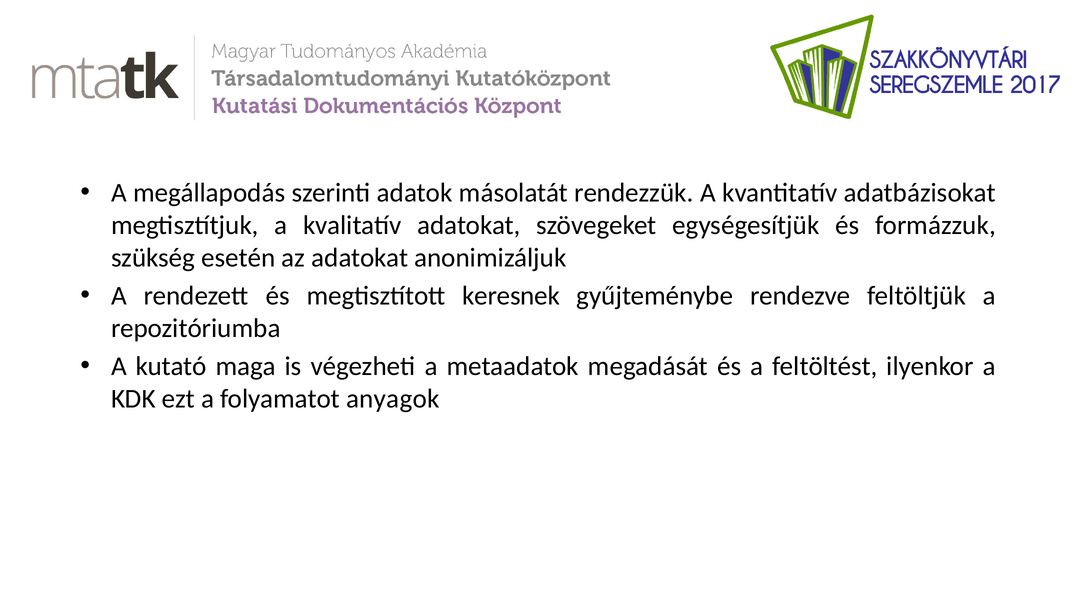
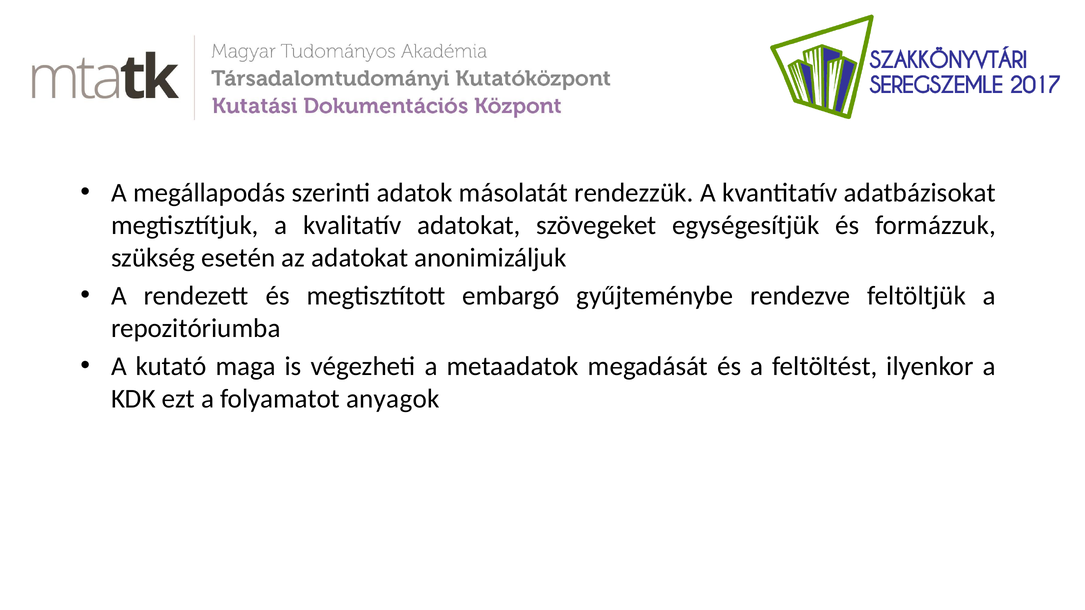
keresnek: keresnek -> embargó
